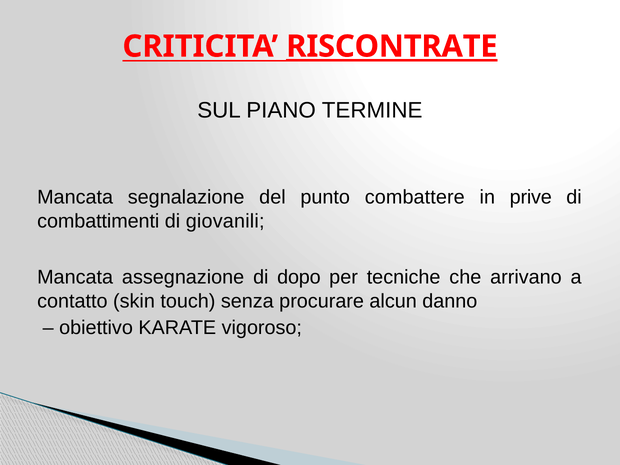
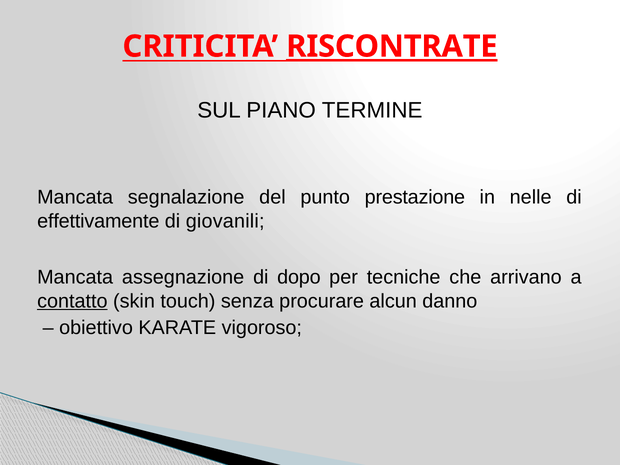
combattere: combattere -> prestazione
prive: prive -> nelle
combattimenti: combattimenti -> effettivamente
contatto underline: none -> present
